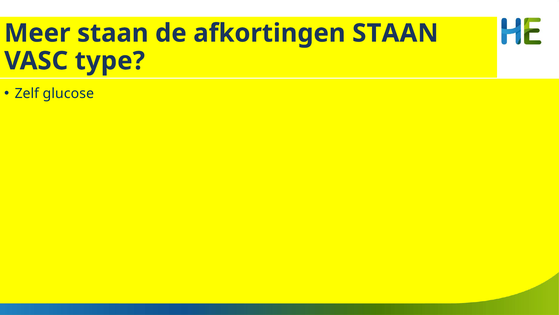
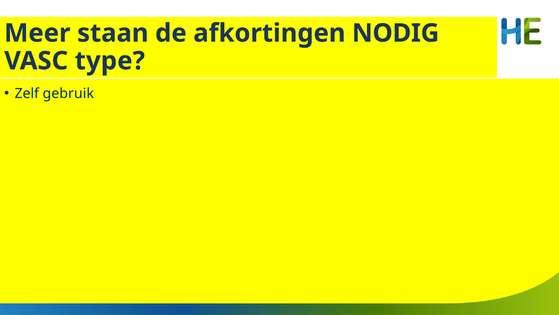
afkortingen STAAN: STAAN -> NODIG
glucose: glucose -> gebruik
